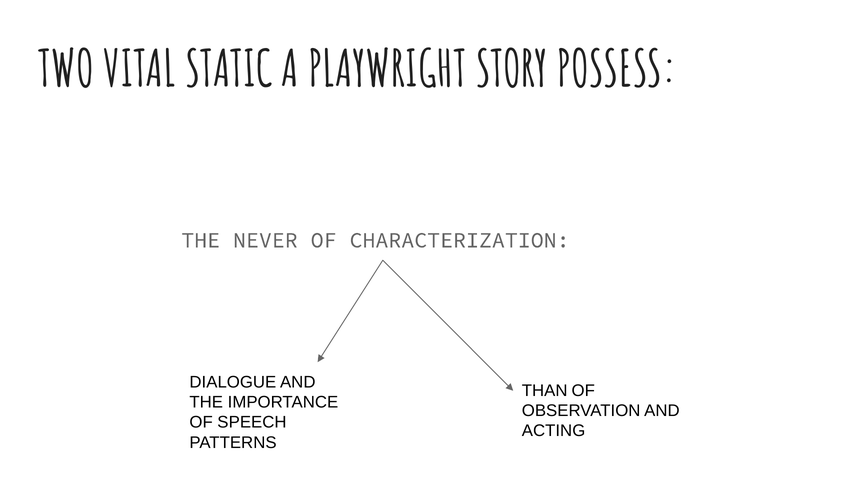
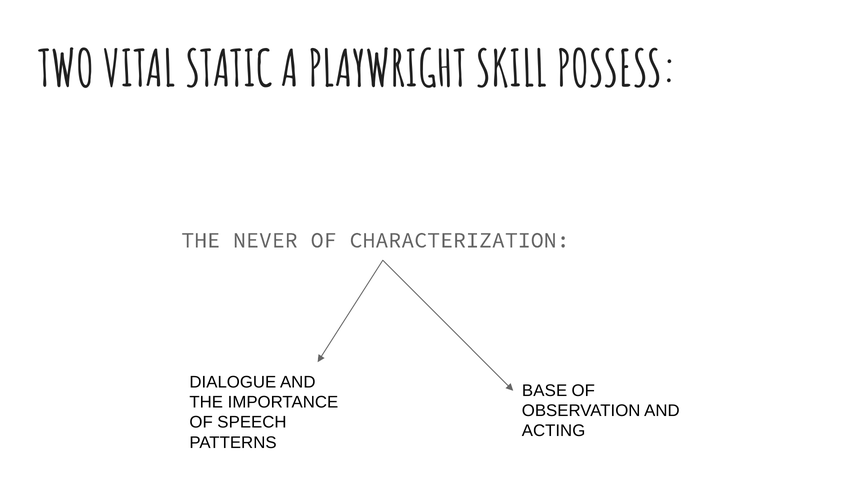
STORY: STORY -> SKILL
THAN: THAN -> BASE
